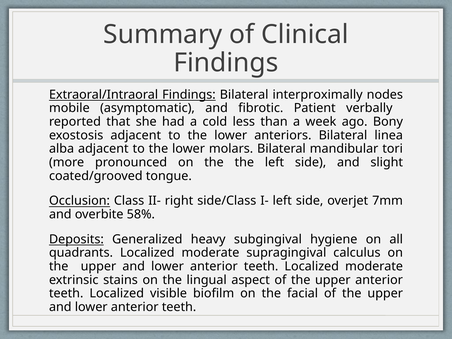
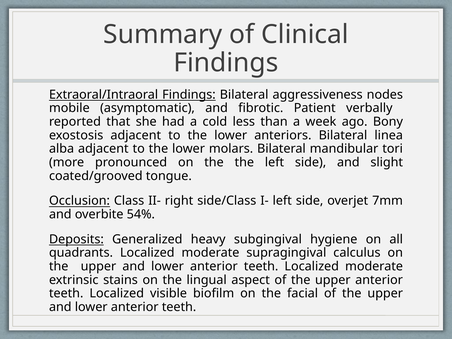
interproximally: interproximally -> aggressiveness
58%: 58% -> 54%
